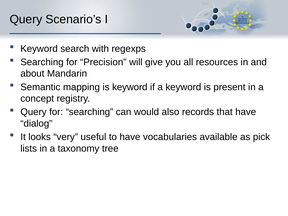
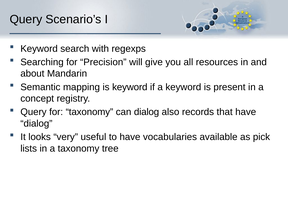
for searching: searching -> taxonomy
can would: would -> dialog
